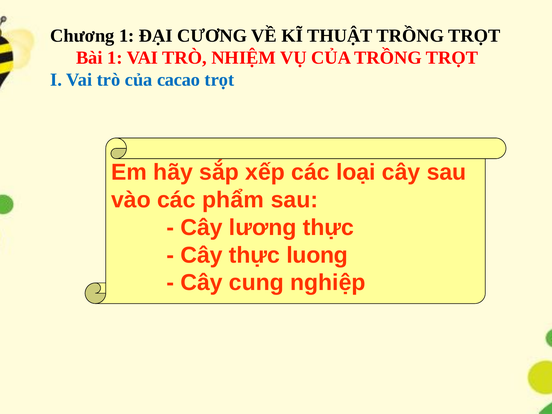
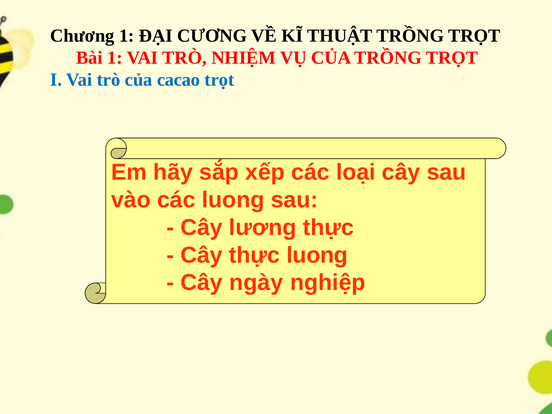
các phẩm: phẩm -> luong
cung: cung -> ngày
